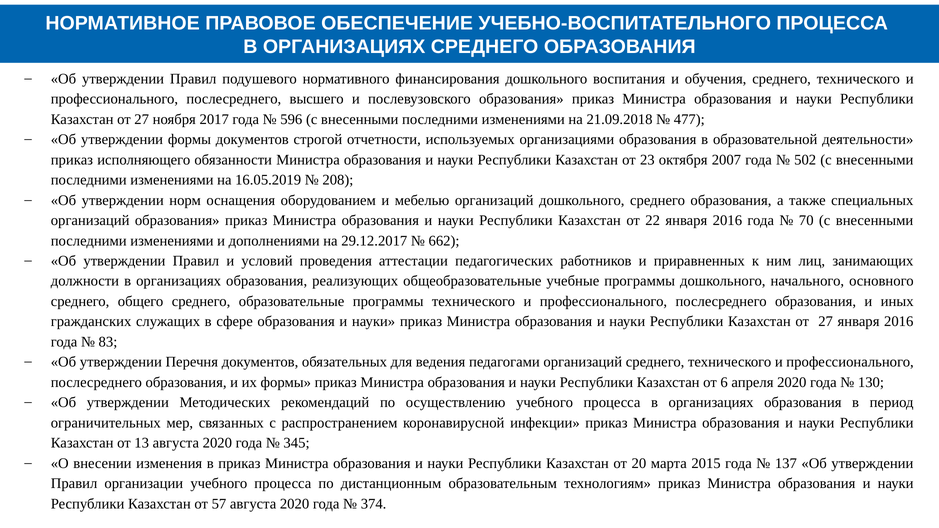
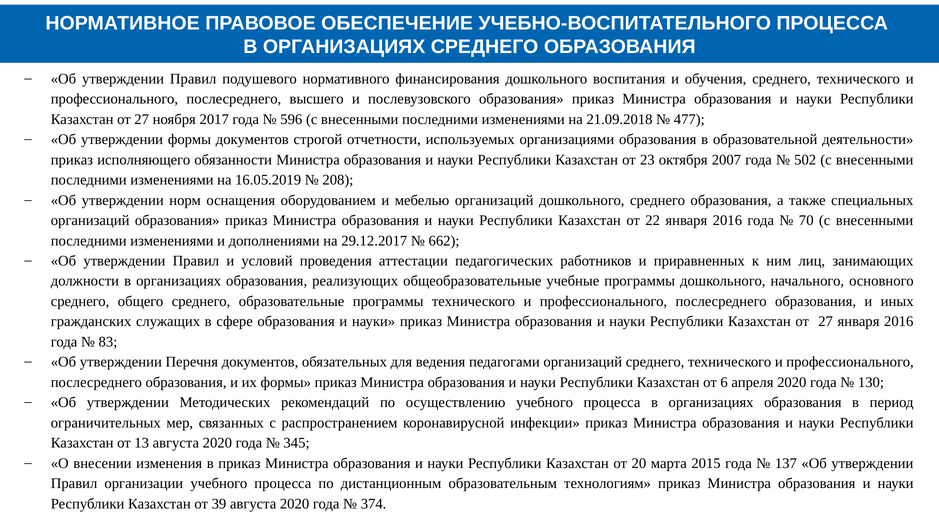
57: 57 -> 39
